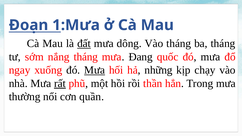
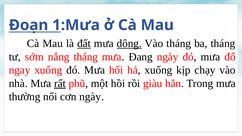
dông underline: none -> present
Đang quốc: quốc -> ngày
Mưa at (95, 70) underline: present -> none
hả những: những -> xuống
thần: thần -> giàu
cơn quần: quần -> ngày
